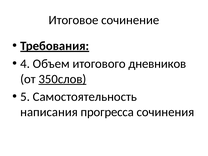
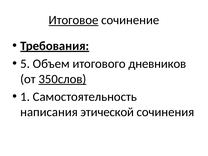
Итоговое underline: none -> present
4: 4 -> 5
5: 5 -> 1
прогресса: прогресса -> этической
